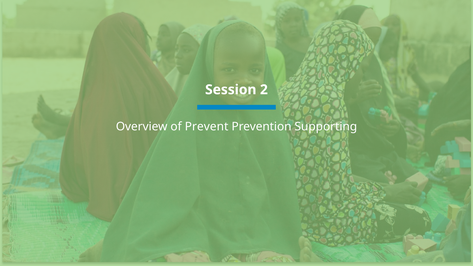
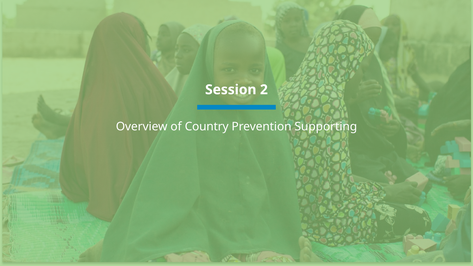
Prevent: Prevent -> Country
